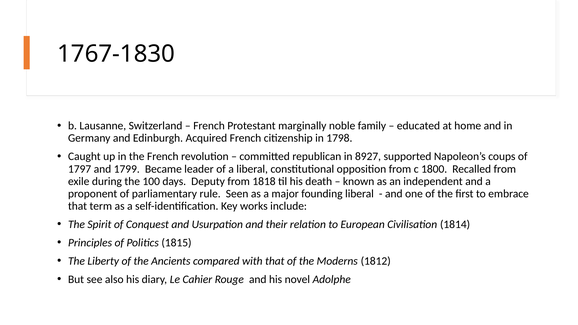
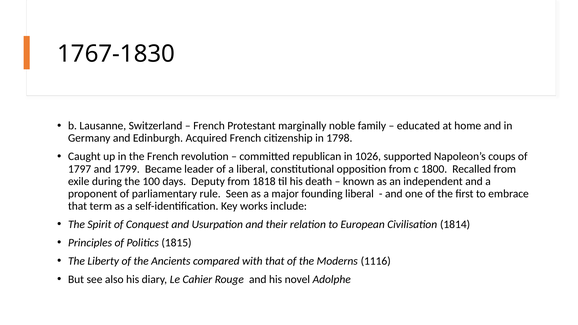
8927: 8927 -> 1026
1812: 1812 -> 1116
